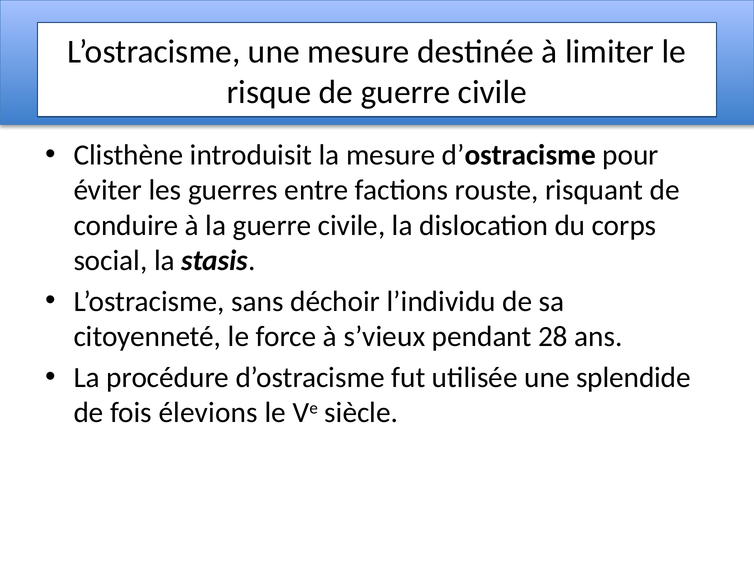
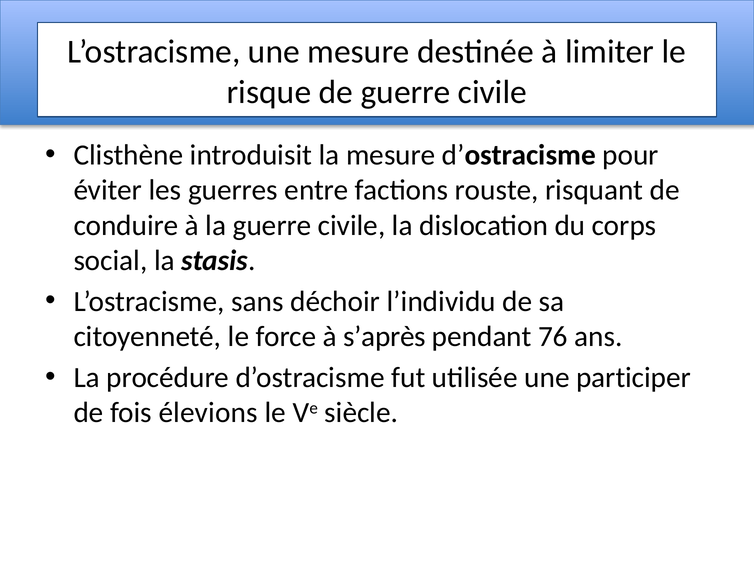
s’vieux: s’vieux -> s’après
28: 28 -> 76
splendide: splendide -> participer
